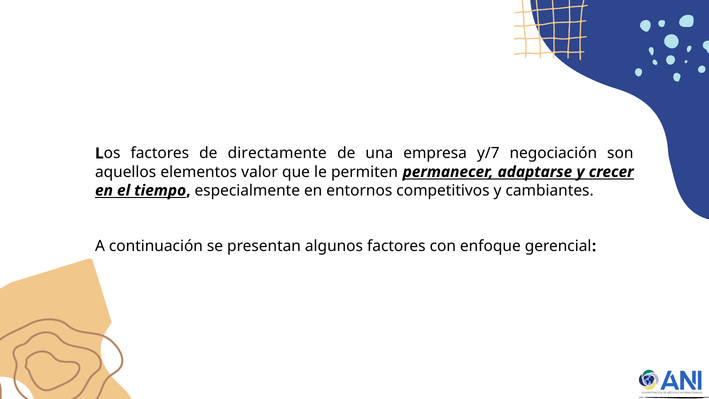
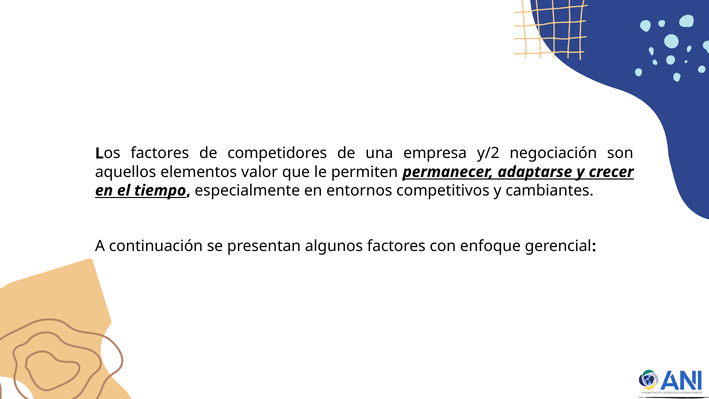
directamente: directamente -> competidores
y/7: y/7 -> y/2
